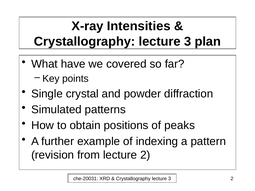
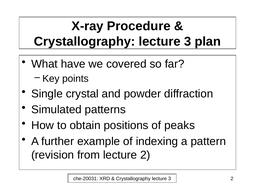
Intensities: Intensities -> Procedure
